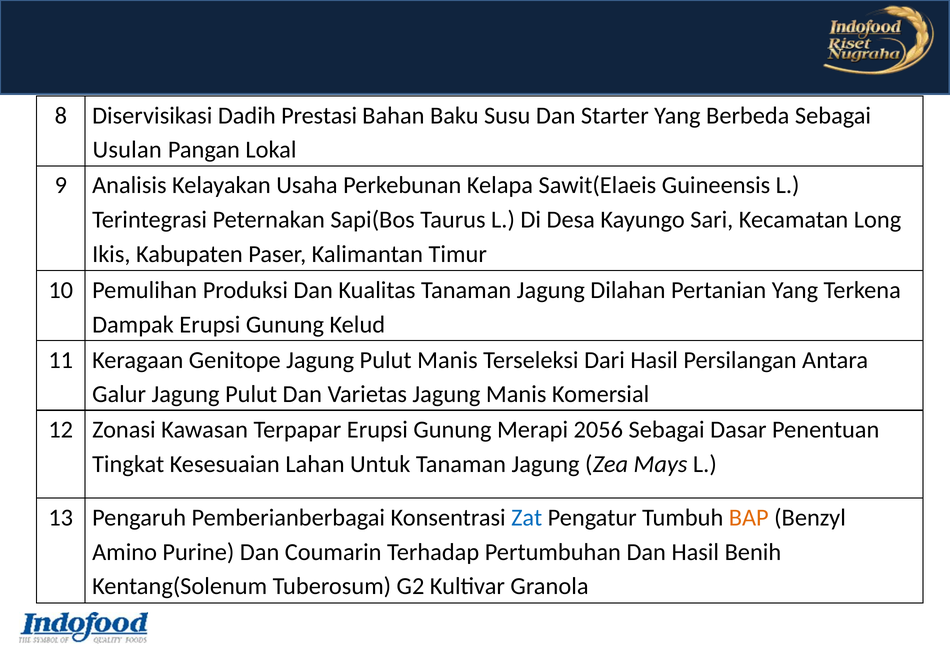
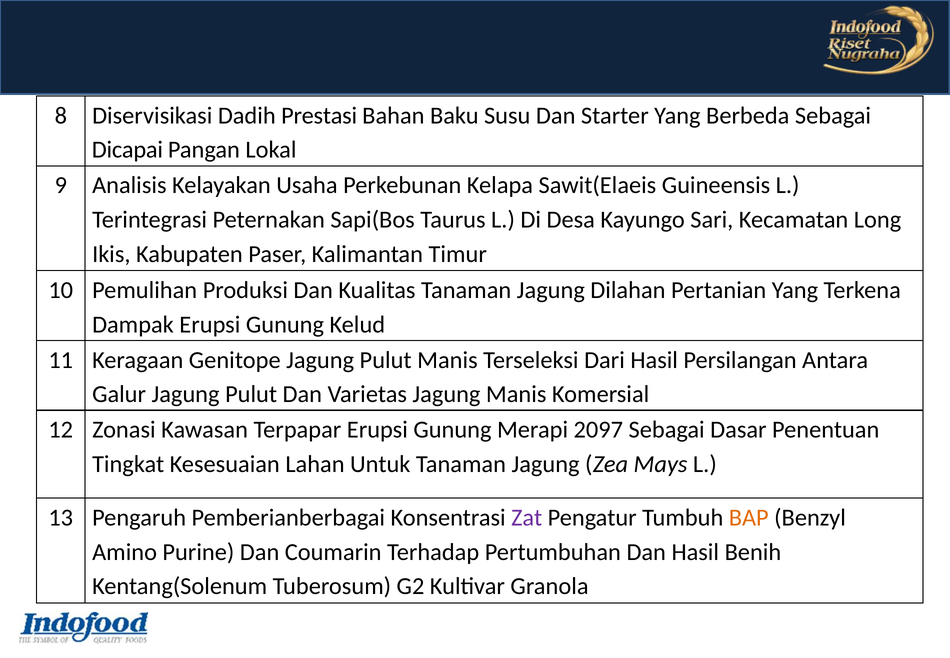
Usulan: Usulan -> Dicapai
2056: 2056 -> 2097
Zat colour: blue -> purple
